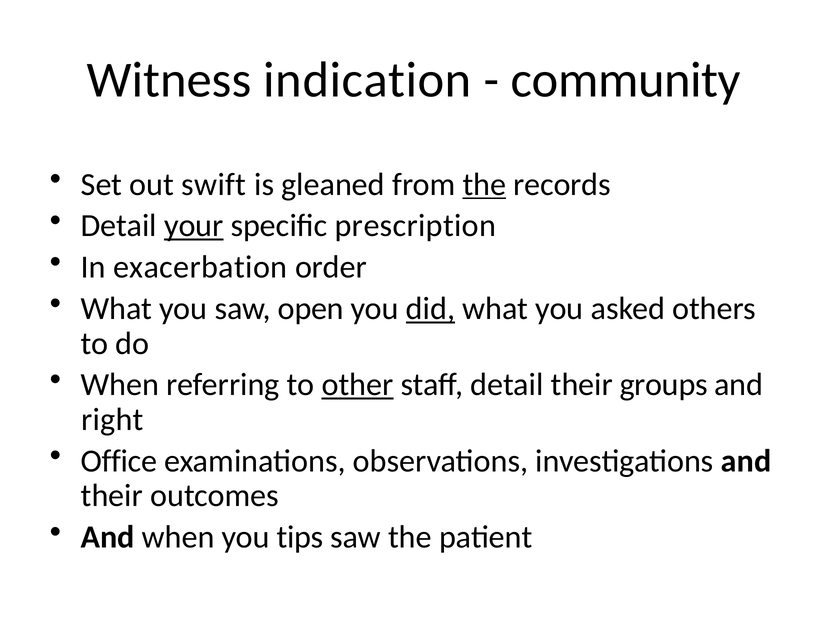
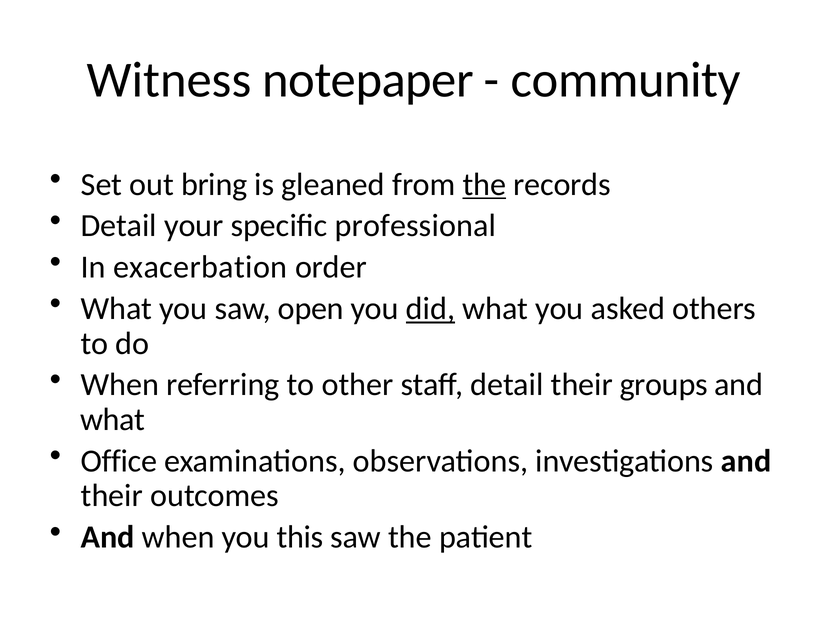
indication: indication -> notepaper
swift: swift -> bring
your underline: present -> none
prescription: prescription -> professional
other underline: present -> none
right at (112, 420): right -> what
tips: tips -> this
